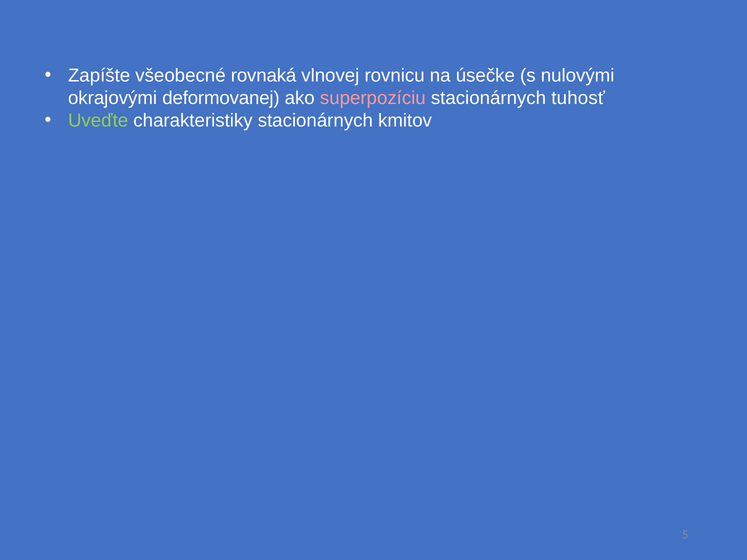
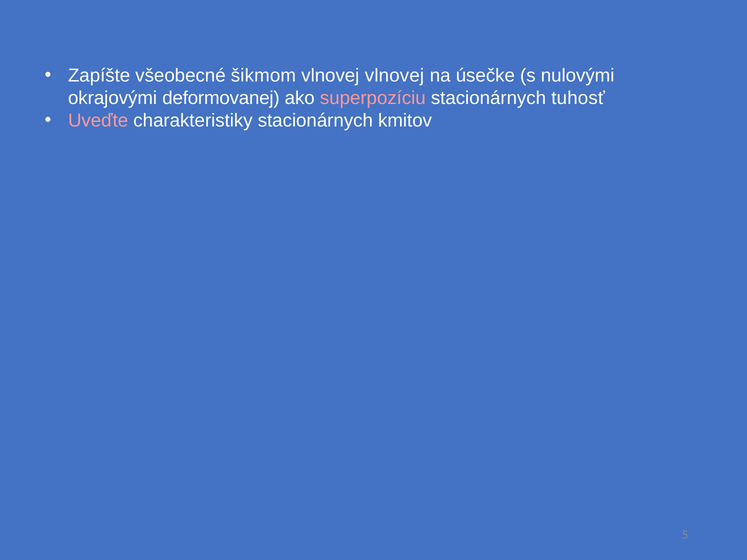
rovnaká: rovnaká -> šikmom
vlnovej rovnicu: rovnicu -> vlnovej
Uveďte colour: light green -> pink
